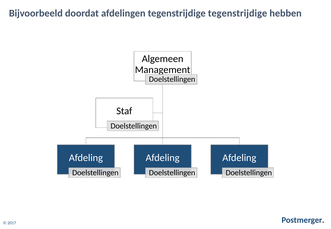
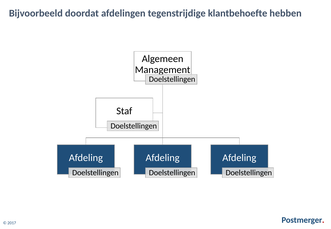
tegenstrijdige tegenstrijdige: tegenstrijdige -> klantbehoefte
